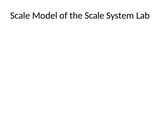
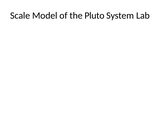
the Scale: Scale -> Pluto
